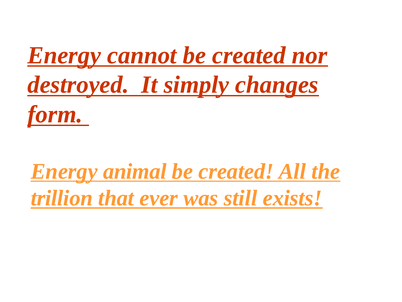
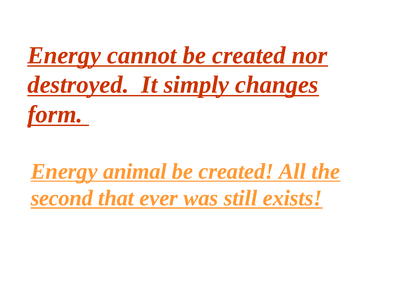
trillion: trillion -> second
